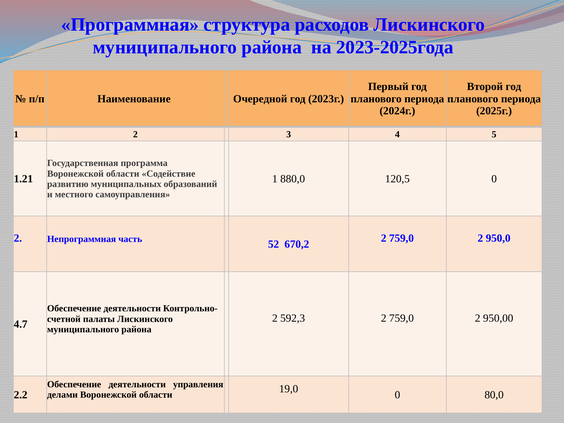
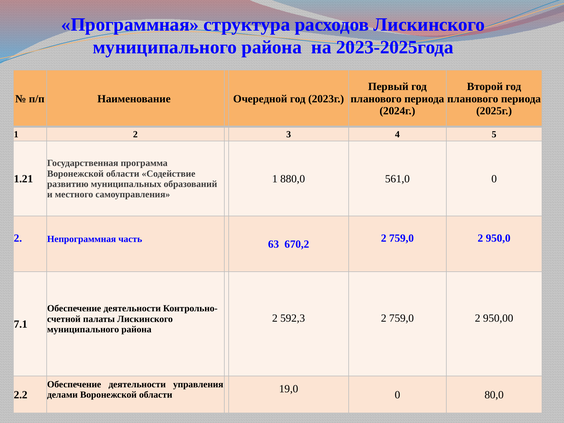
120,5: 120,5 -> 561,0
52: 52 -> 63
4.7: 4.7 -> 7.1
